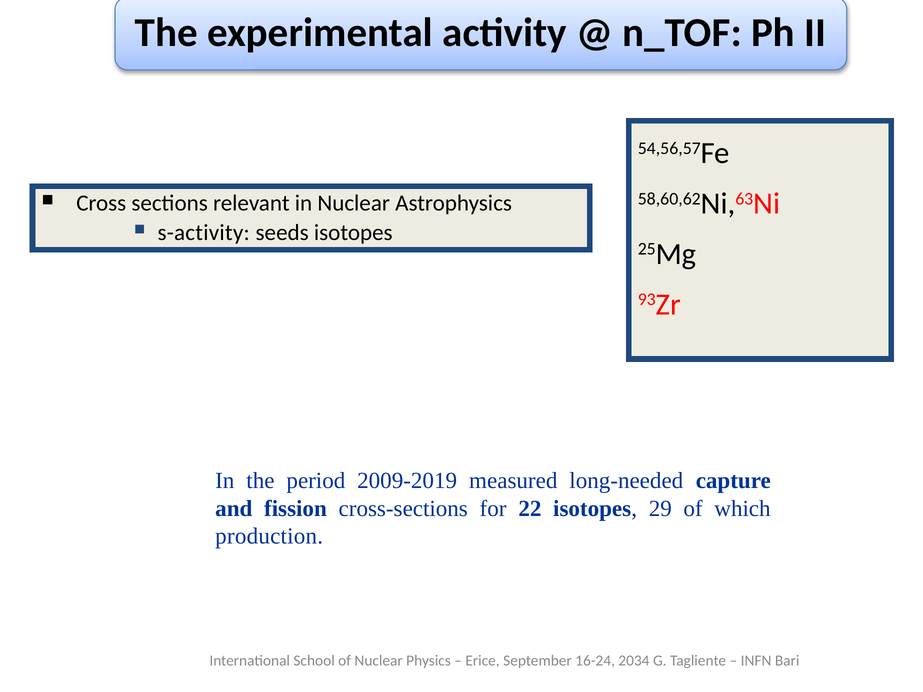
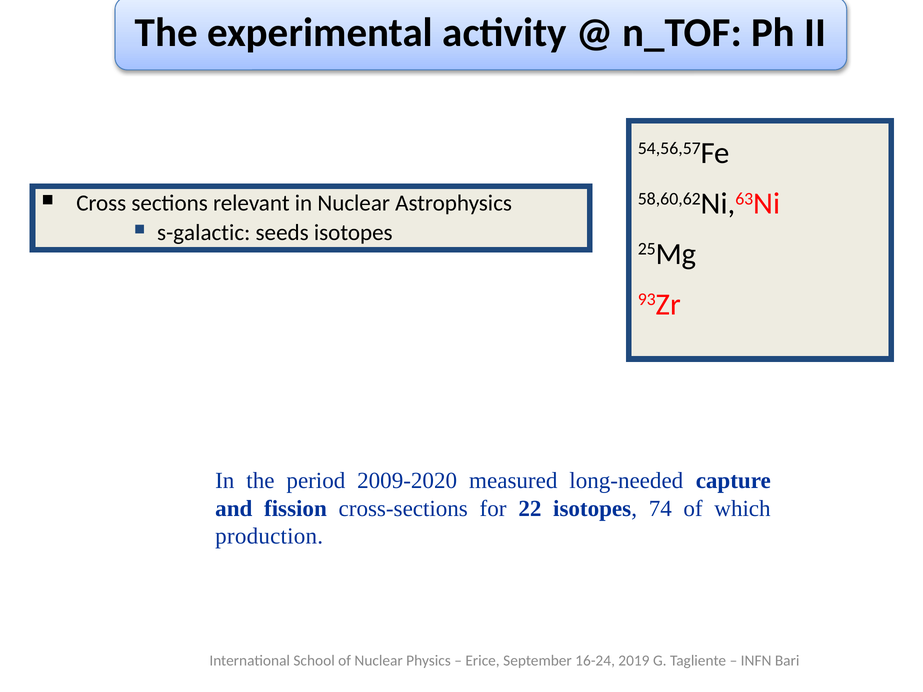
s-activity: s-activity -> s-galactic
2009-2019: 2009-2019 -> 2009-2020
29: 29 -> 74
2034: 2034 -> 2019
